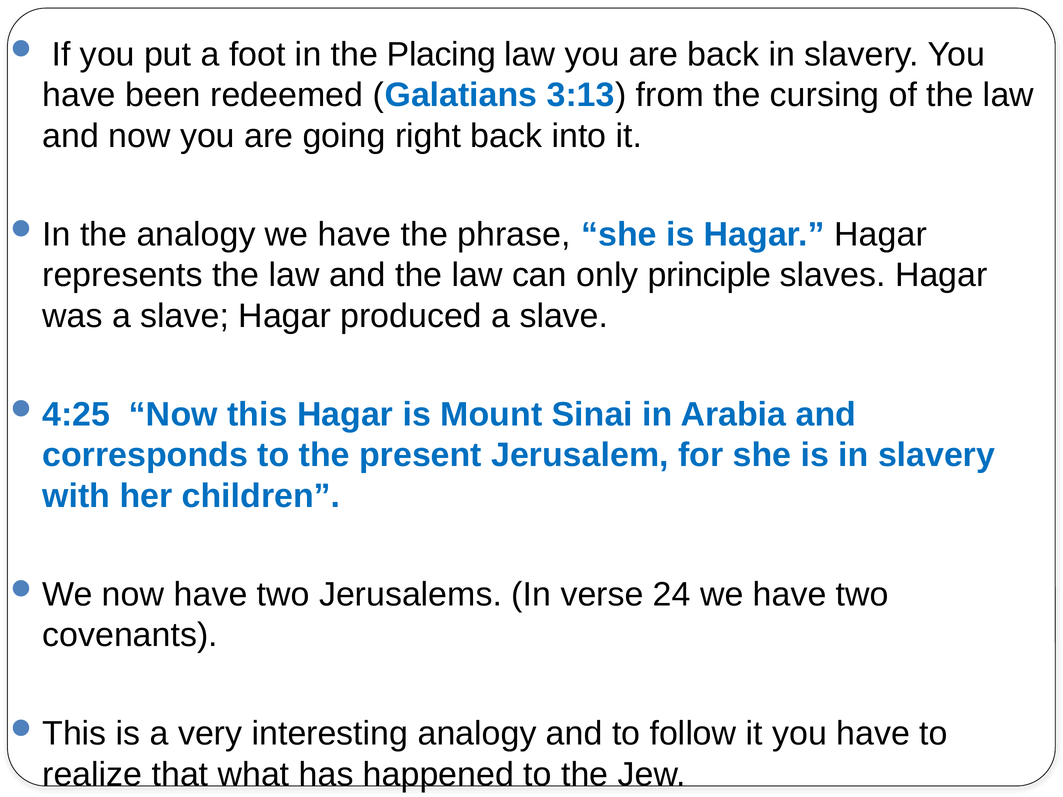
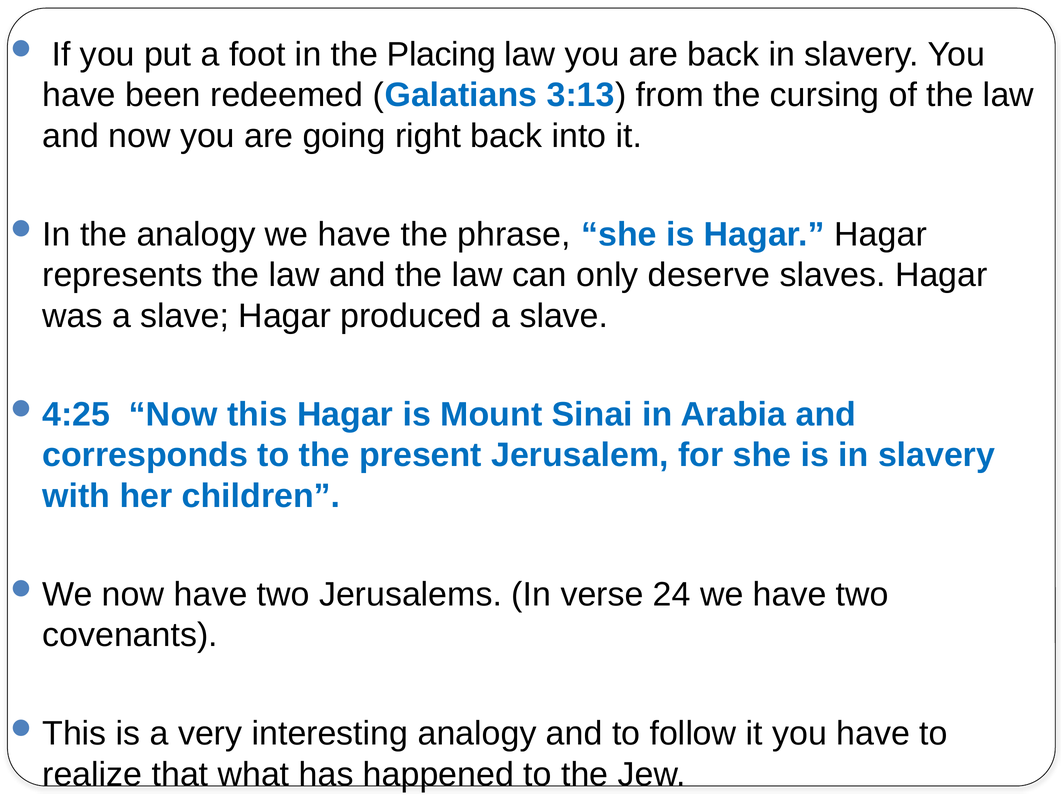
principle: principle -> deserve
